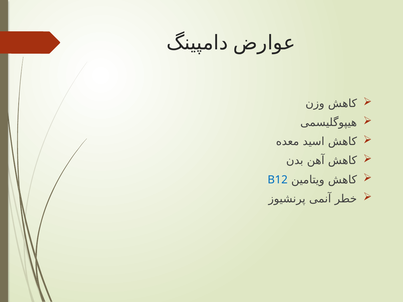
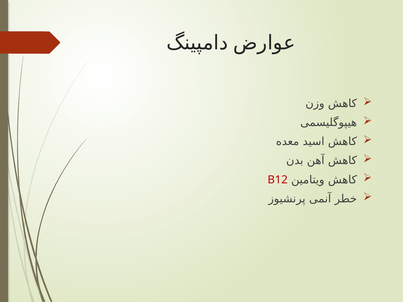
B12 colour: blue -> red
